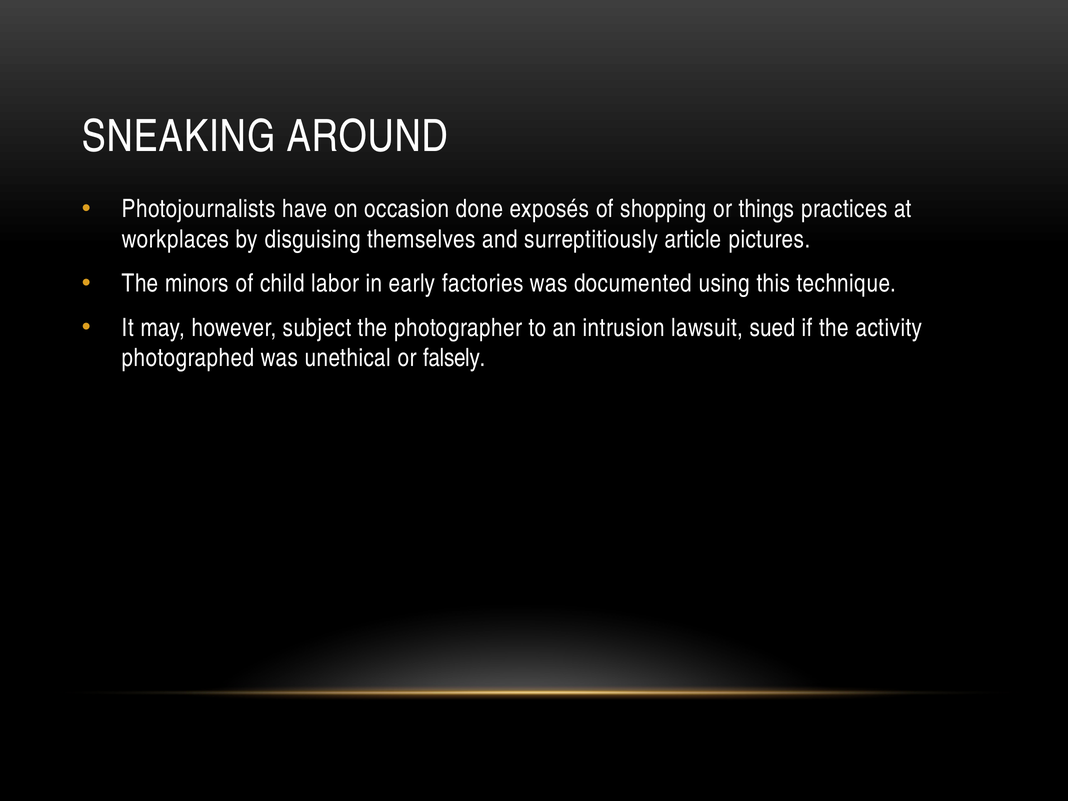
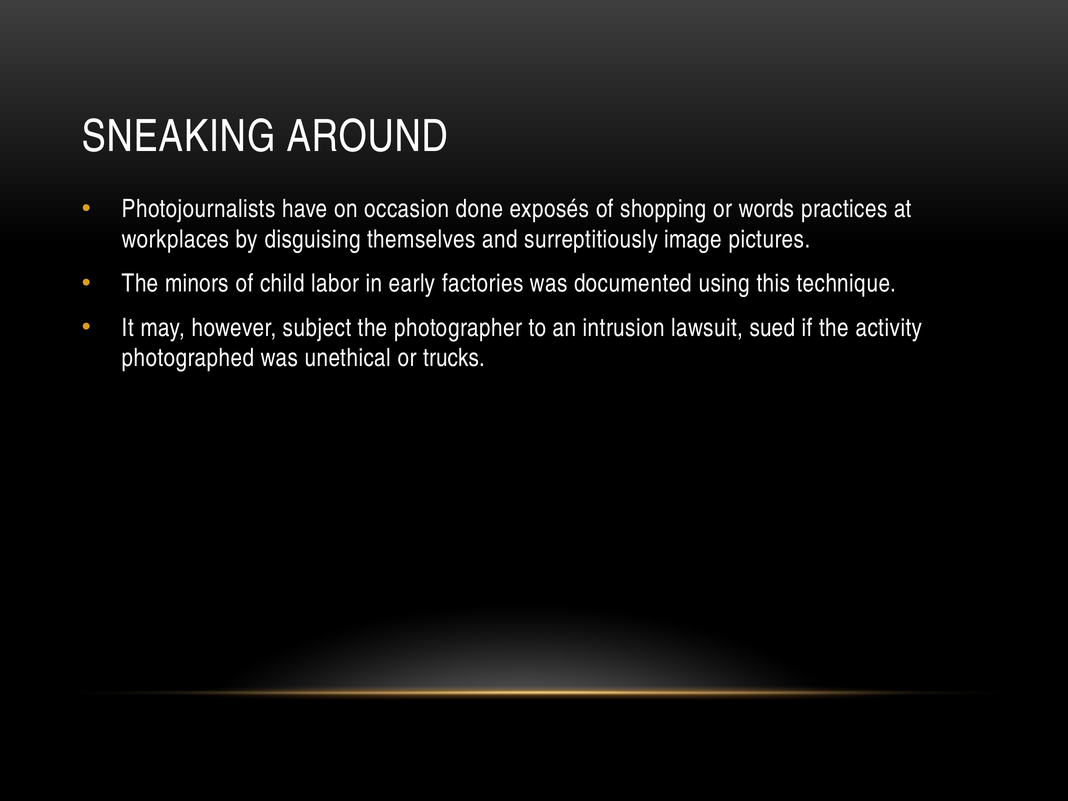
things: things -> words
article: article -> image
falsely: falsely -> trucks
